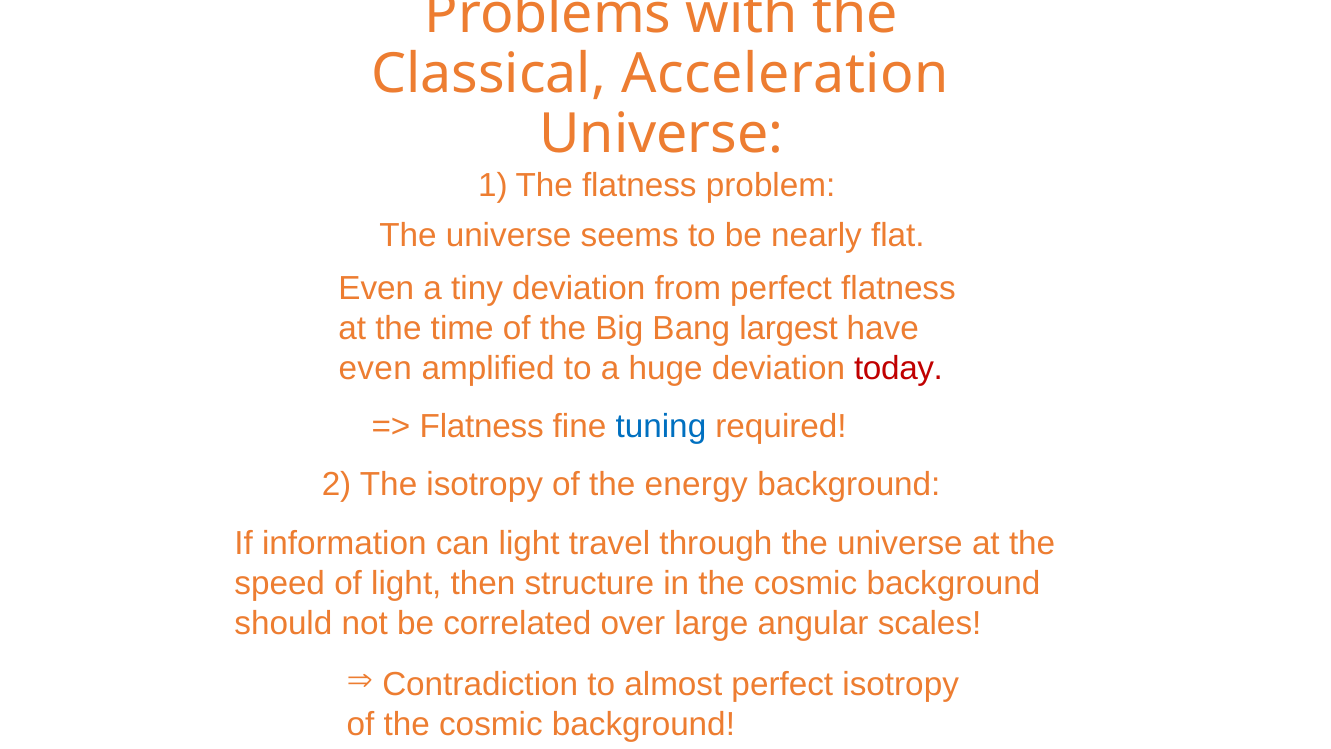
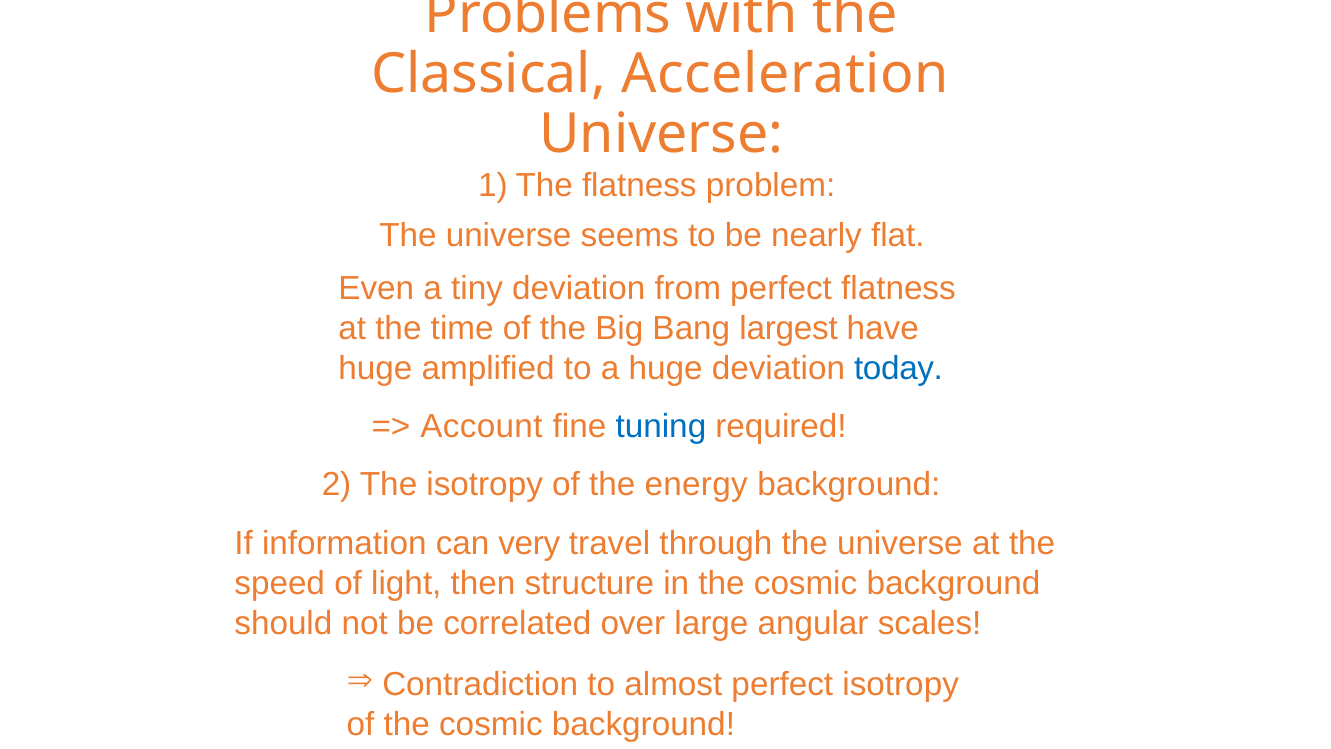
even at (375, 368): even -> huge
today colour: red -> blue
Flatness at (482, 426): Flatness -> Account
can light: light -> very
